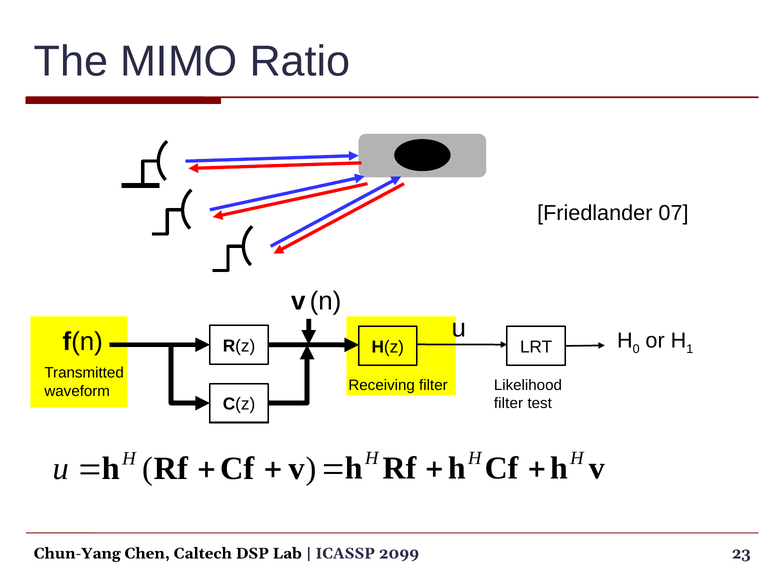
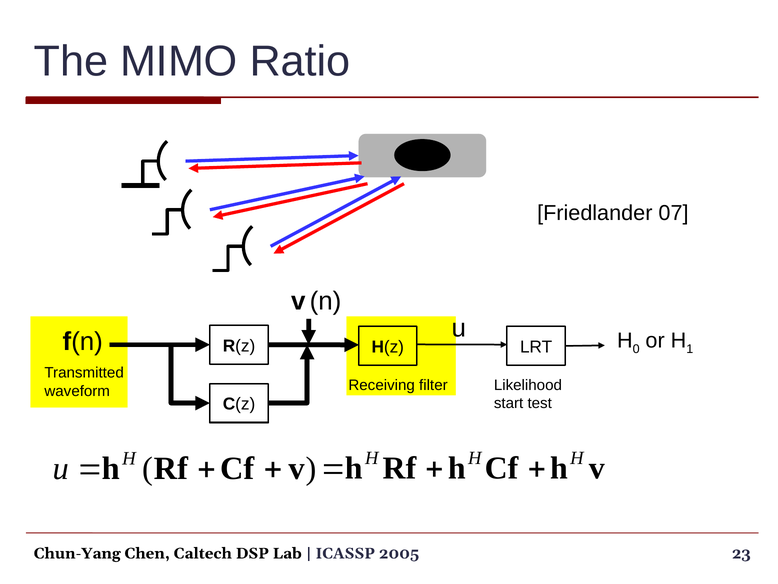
filter at (509, 403): filter -> start
2099: 2099 -> 2005
